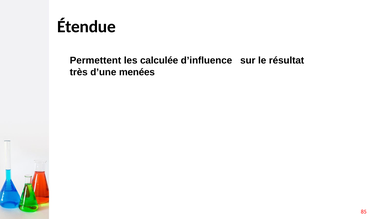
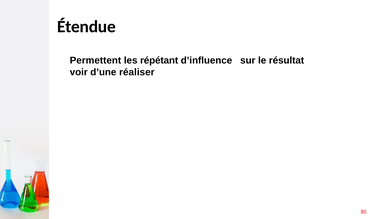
calculée: calculée -> répétant
très: très -> voir
menées: menées -> réaliser
